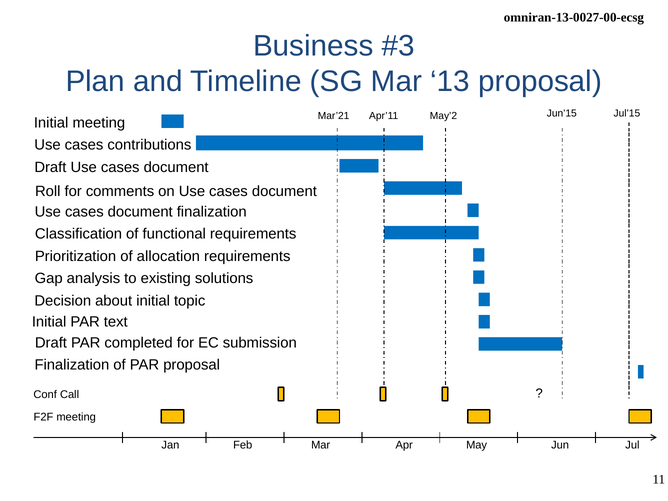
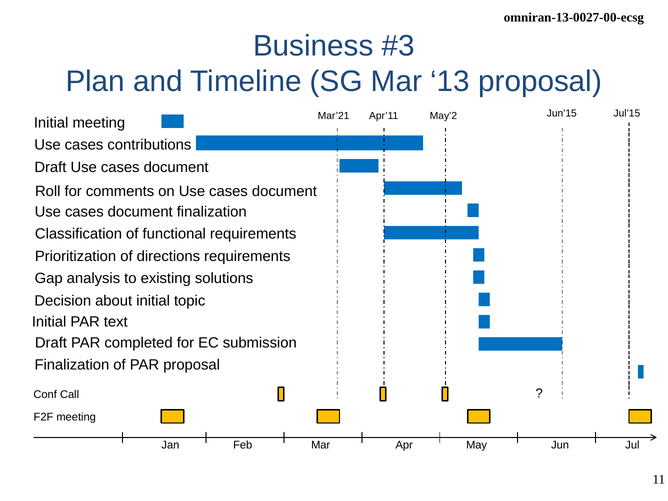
allocation: allocation -> directions
